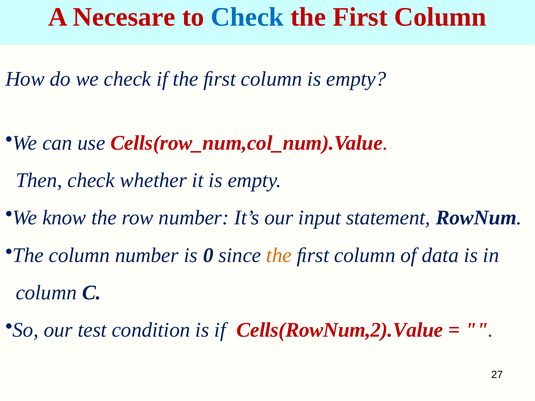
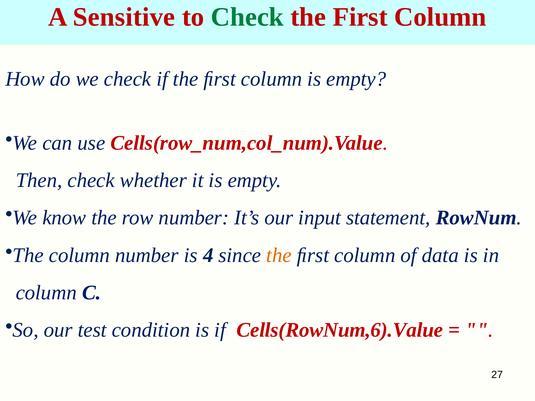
Necesare: Necesare -> Sensitive
Check at (247, 17) colour: blue -> green
0: 0 -> 4
Cells(RowNum,2).Value: Cells(RowNum,2).Value -> Cells(RowNum,6).Value
